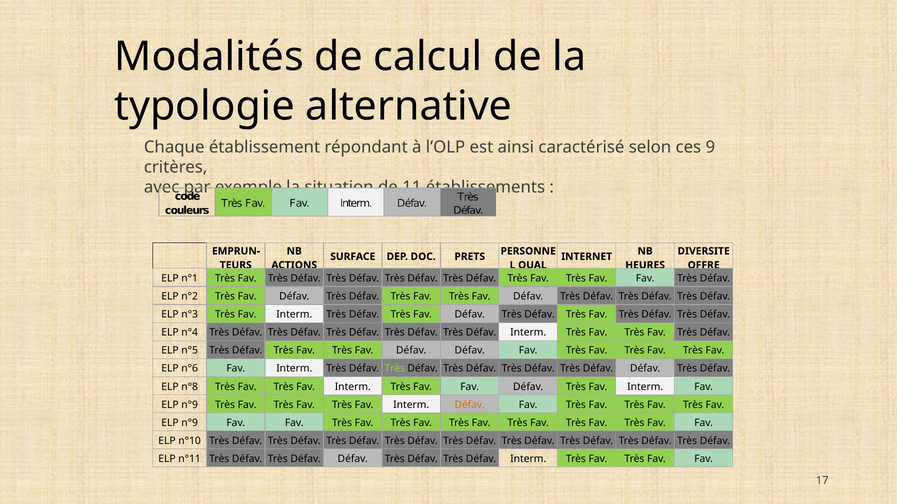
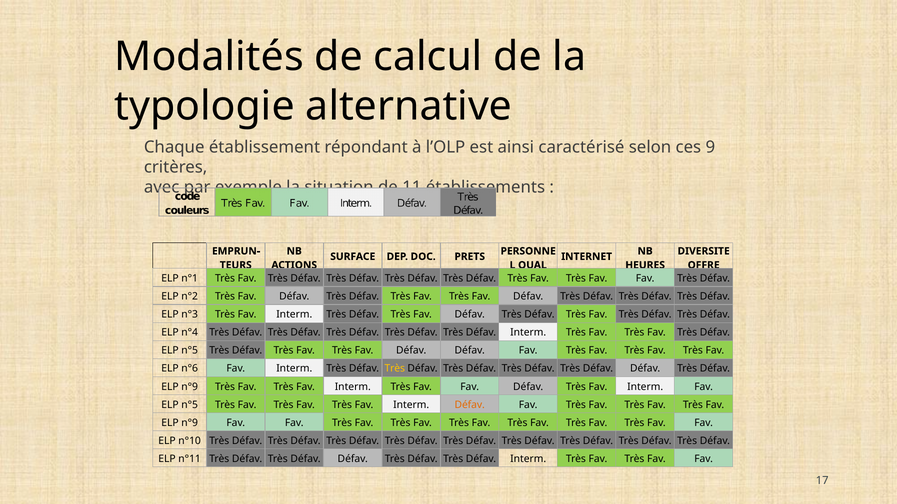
Très at (395, 369) colour: light green -> yellow
n°8 at (190, 387): n°8 -> n°9
n°9 at (190, 405): n°9 -> n°5
